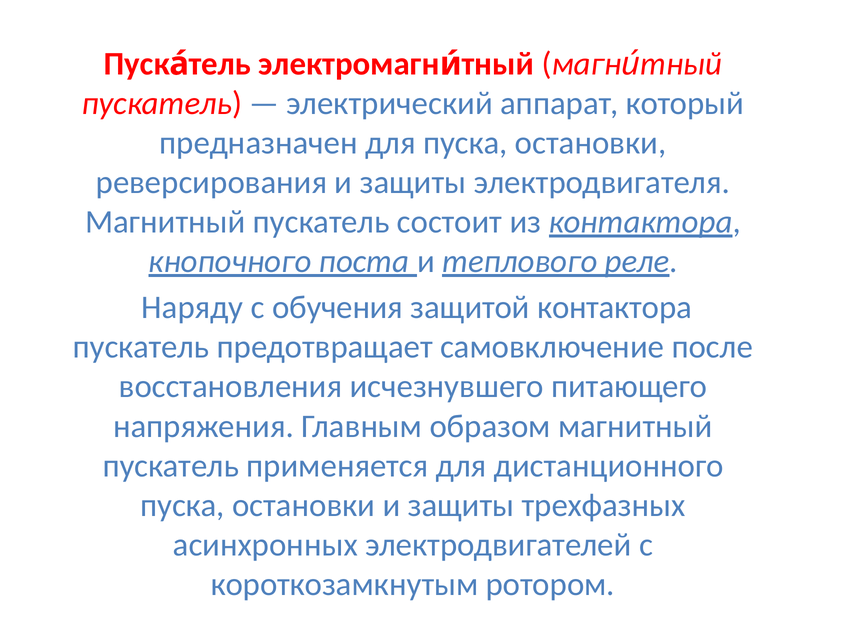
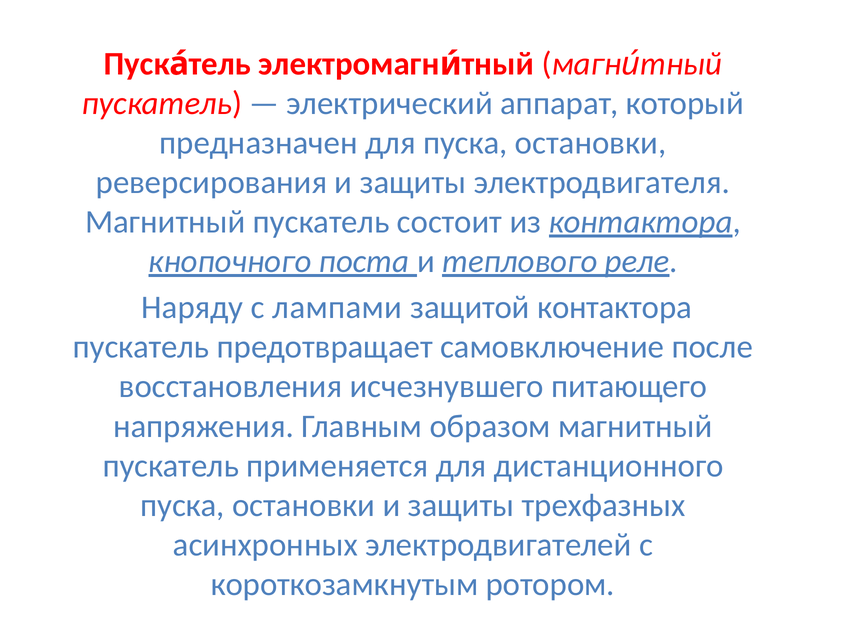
обучения: обучения -> лампами
